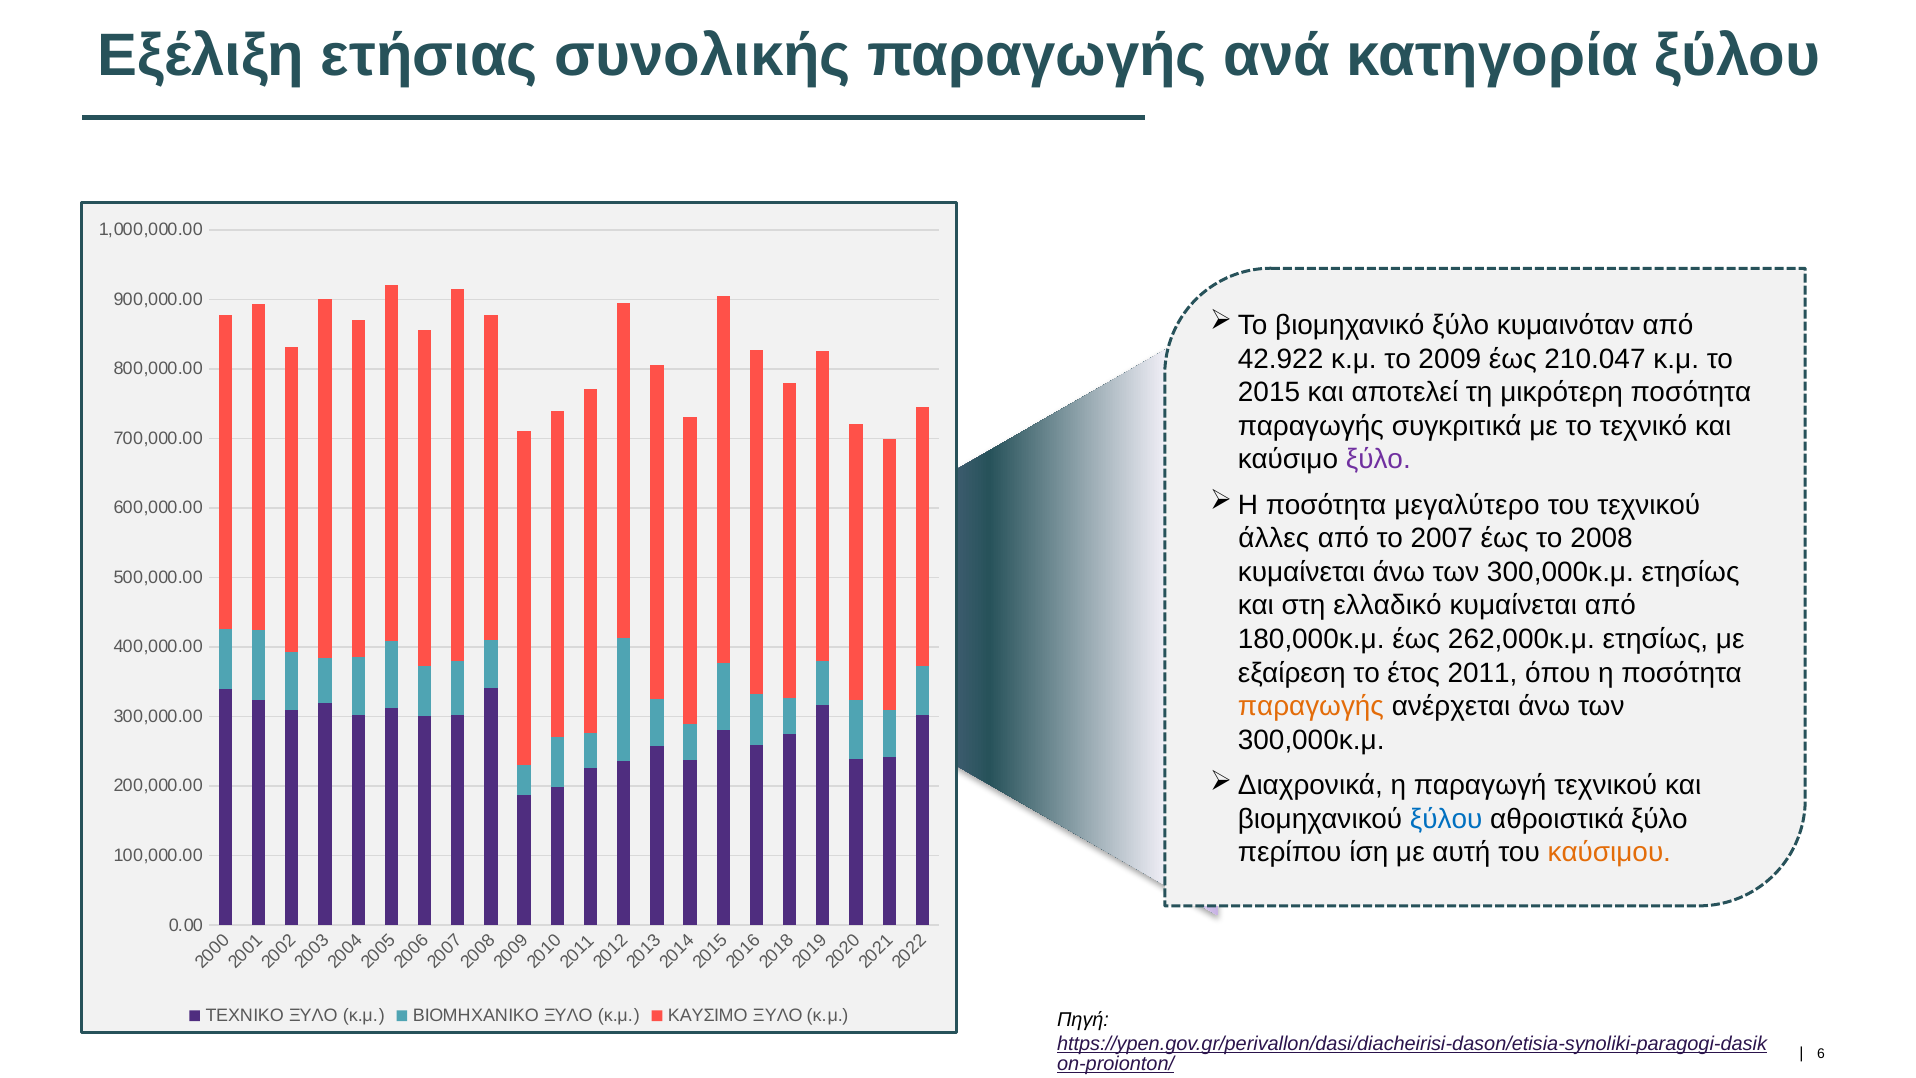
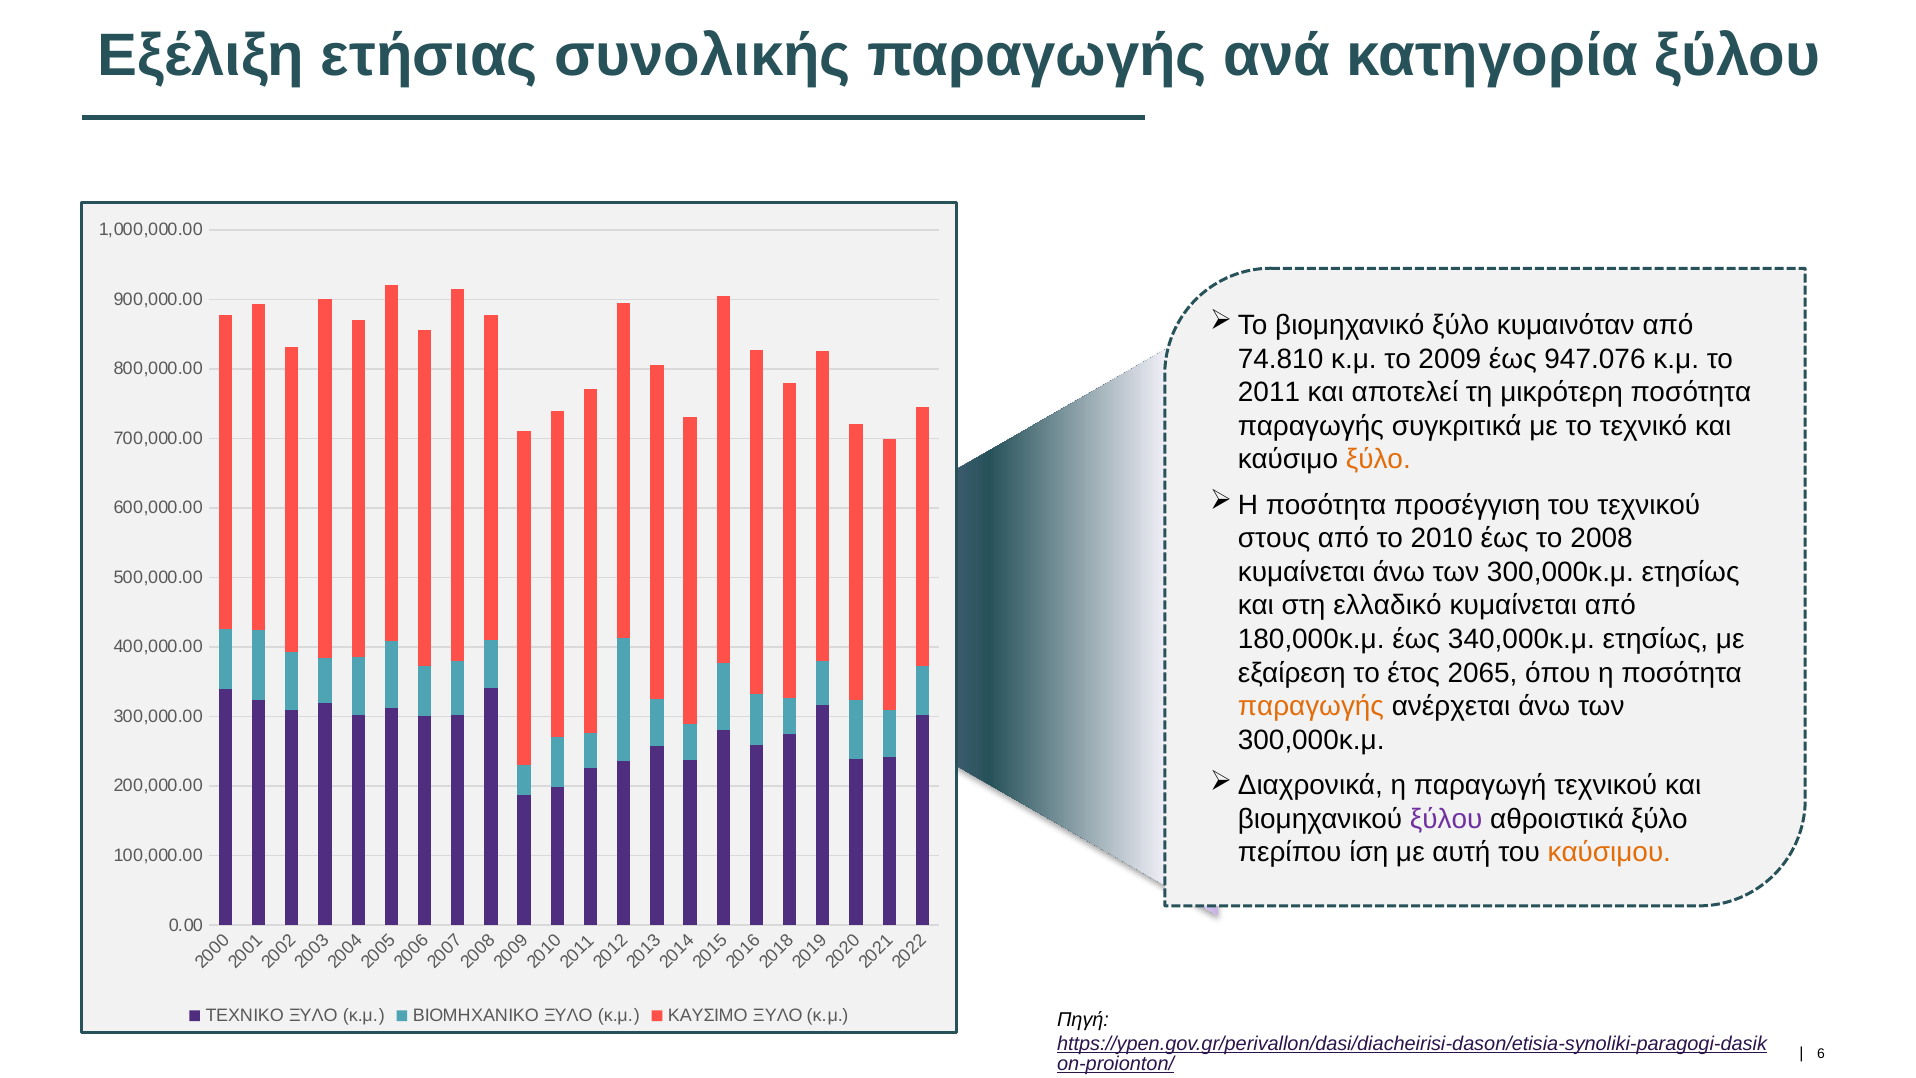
42.922: 42.922 -> 74.810
210.047: 210.047 -> 947.076
2015: 2015 -> 2011
ξύλο at (1378, 459) colour: purple -> orange
μεγαλύτερο: μεγαλύτερο -> προσέγγιση
άλλες: άλλες -> στους
2007: 2007 -> 2010
262,000κ.μ: 262,000κ.μ -> 340,000κ.μ
2011: 2011 -> 2065
ξύλου at (1446, 819) colour: blue -> purple
